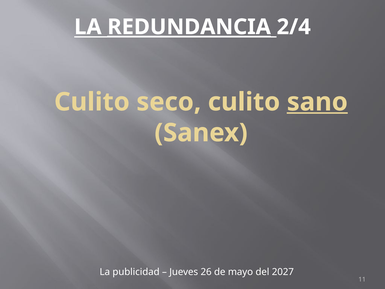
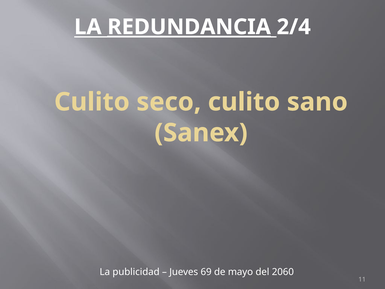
sano underline: present -> none
26: 26 -> 69
2027: 2027 -> 2060
